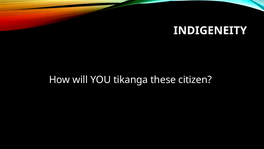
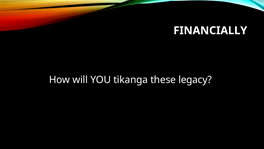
INDIGENEITY: INDIGENEITY -> FINANCIALLY
citizen: citizen -> legacy
